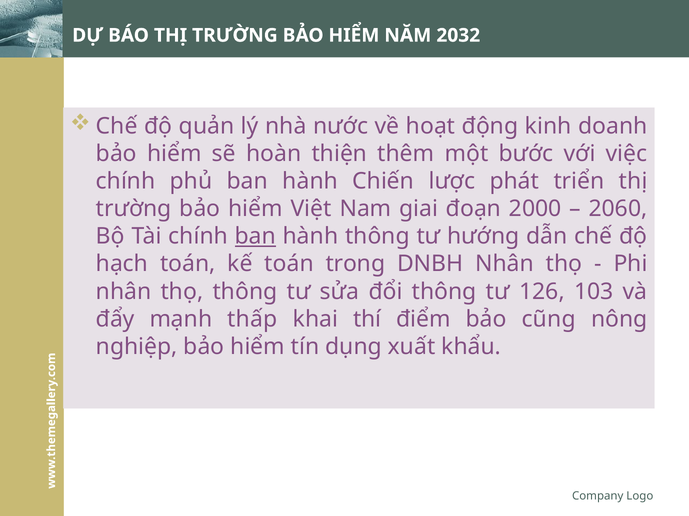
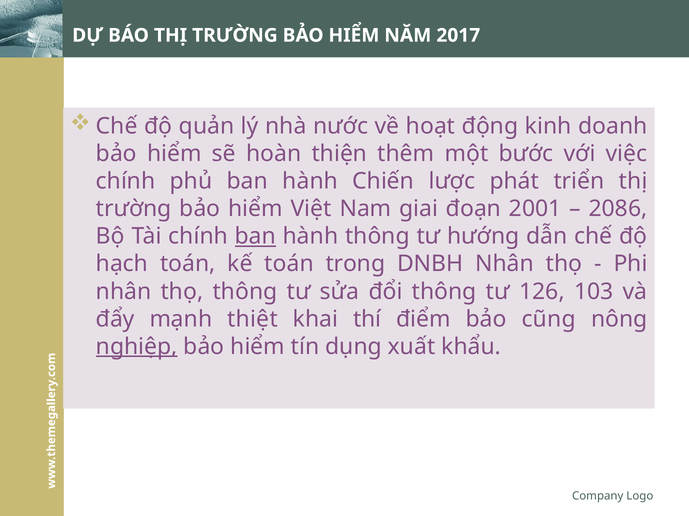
2032: 2032 -> 2017
2000: 2000 -> 2001
2060: 2060 -> 2086
thấp: thấp -> thiệt
nghiệp underline: none -> present
